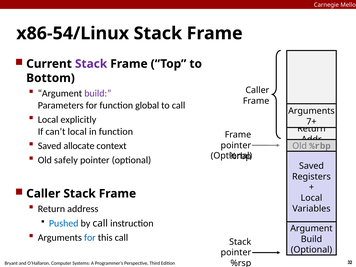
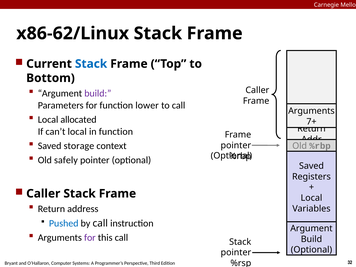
x86-54/Linux: x86-54/Linux -> x86-62/Linux
Stack at (91, 64) colour: purple -> blue
global: global -> lower
explicitly: explicitly -> allocated
allocate: allocate -> storage
for at (90, 238) colour: blue -> purple
